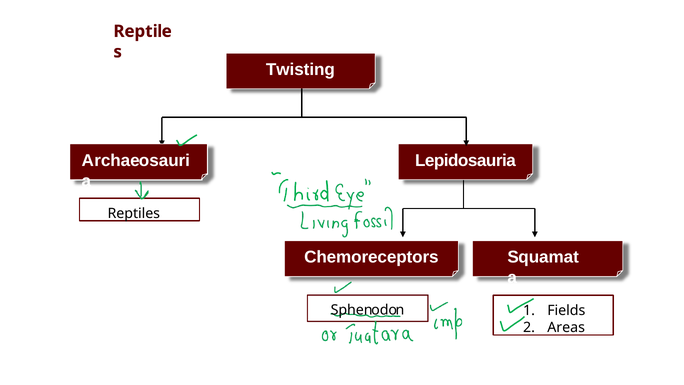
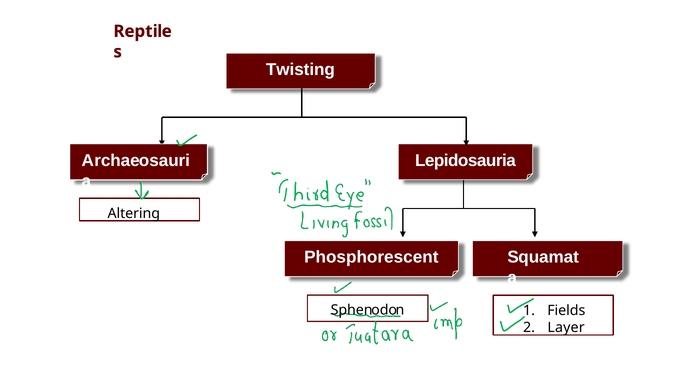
Reptiles: Reptiles -> Altering
Chemoreceptors: Chemoreceptors -> Phosphorescent
Areas: Areas -> Layer
